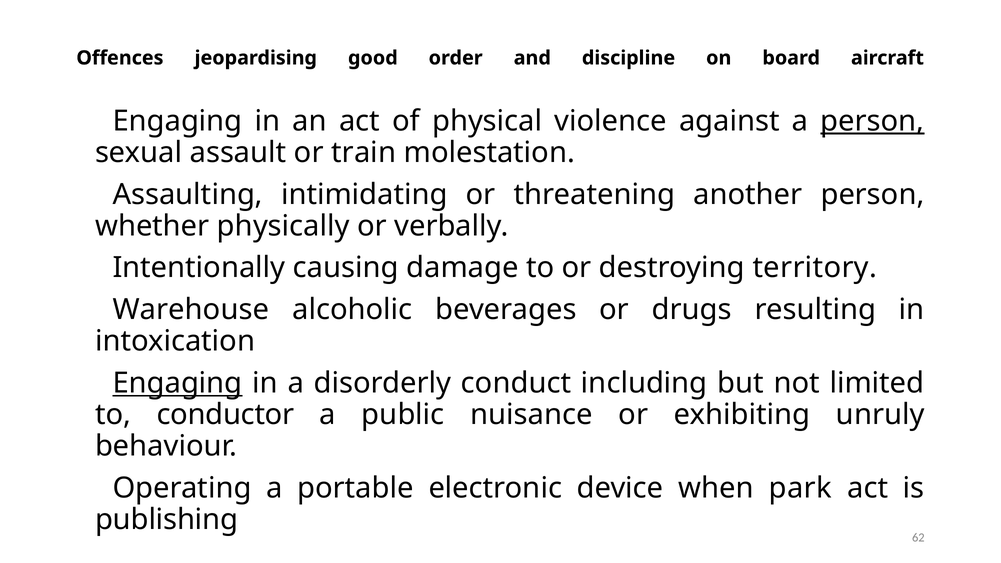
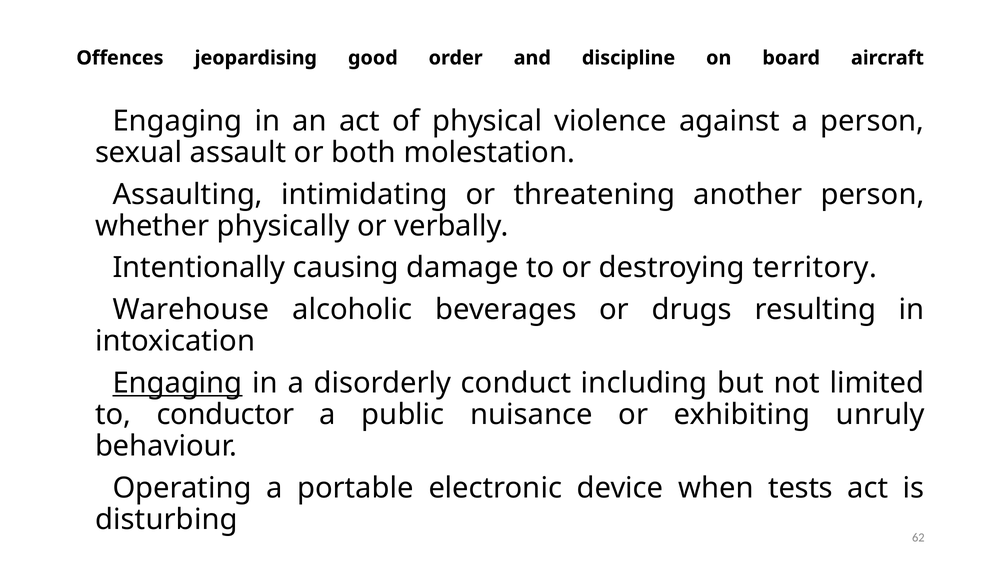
person at (872, 121) underline: present -> none
train: train -> both
park: park -> tests
publishing: publishing -> disturbing
